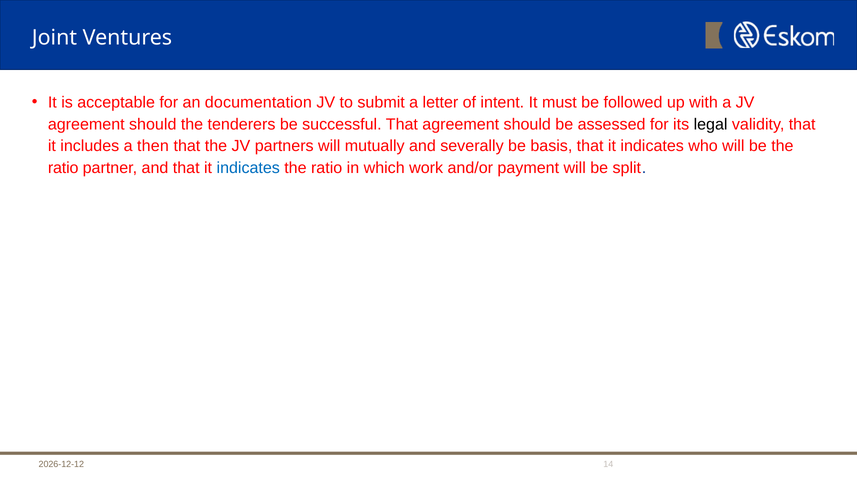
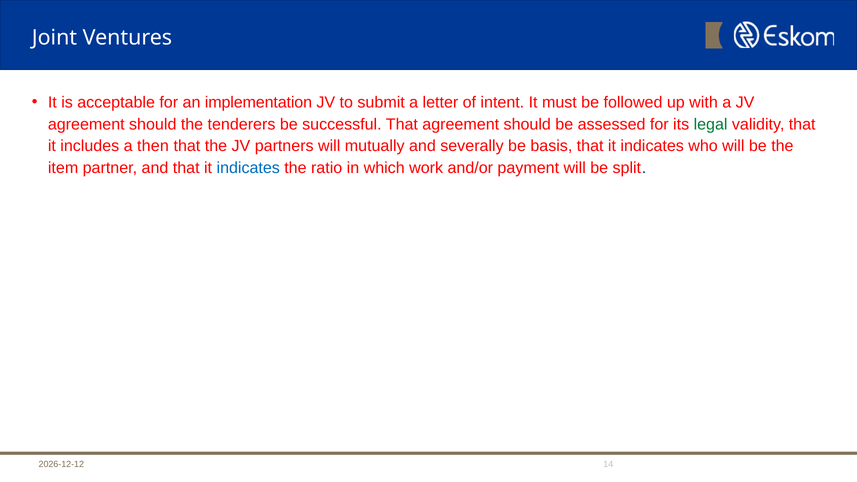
documentation: documentation -> implementation
legal colour: black -> green
ratio at (63, 168): ratio -> item
